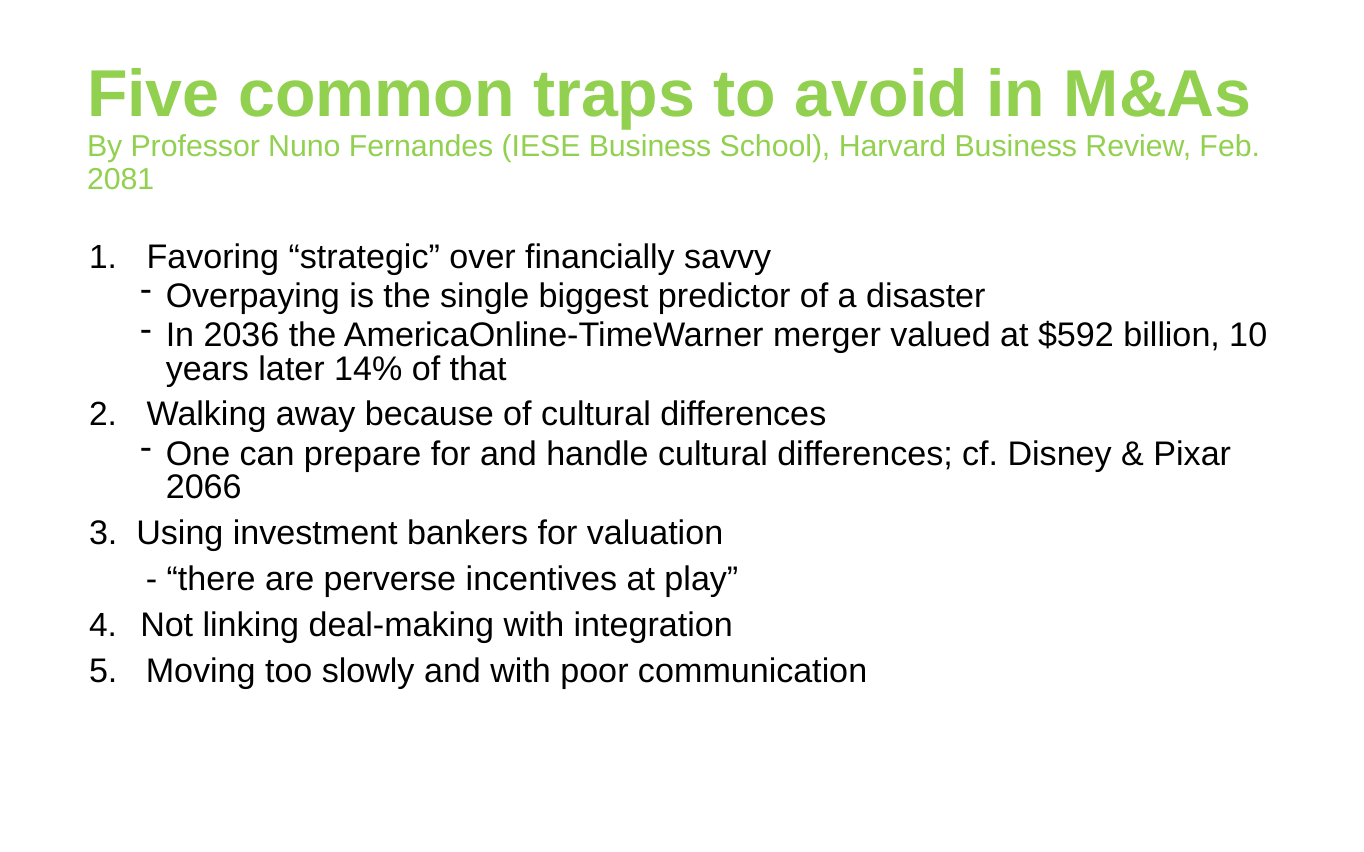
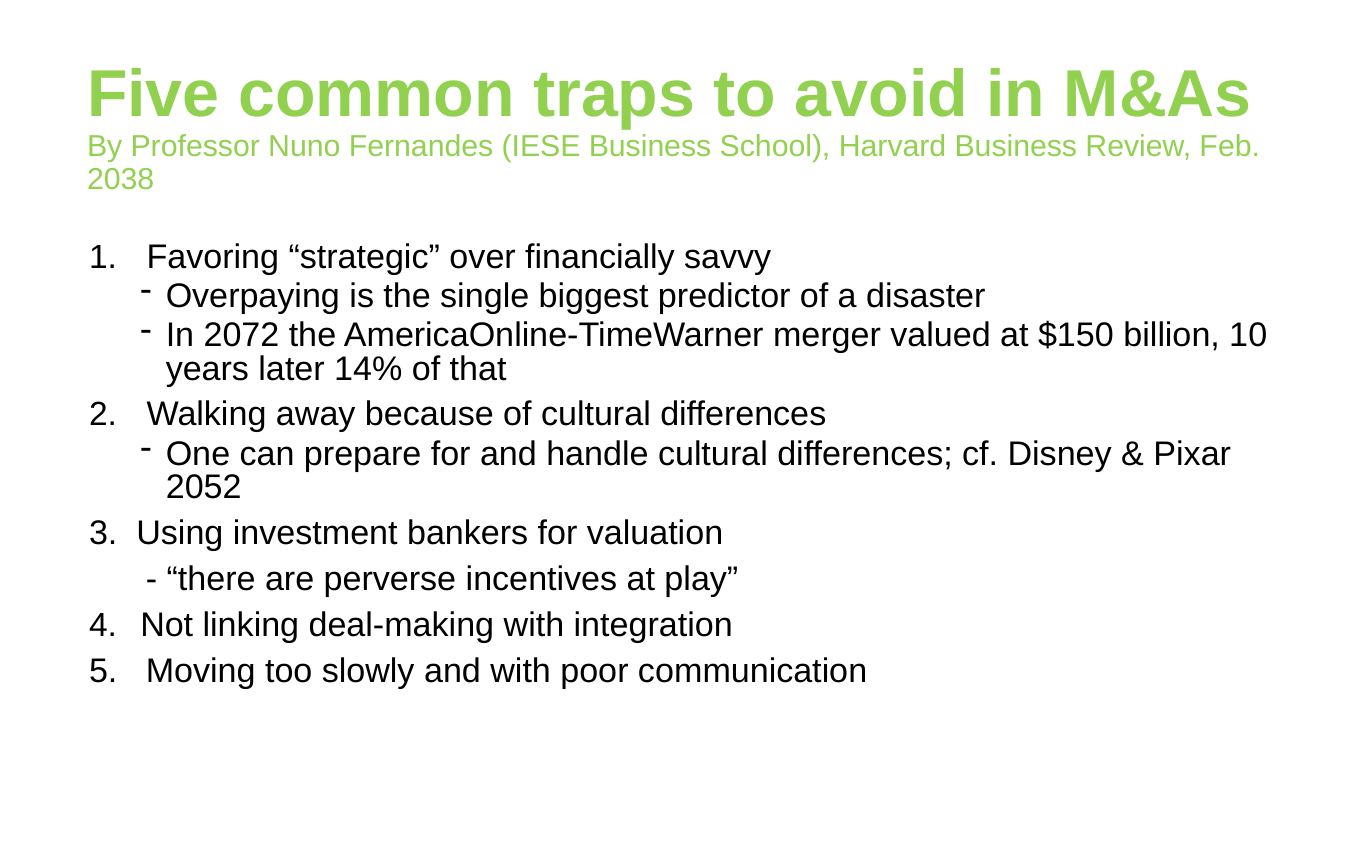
2081: 2081 -> 2038
2036: 2036 -> 2072
$592: $592 -> $150
2066: 2066 -> 2052
